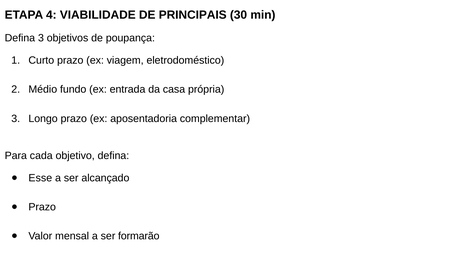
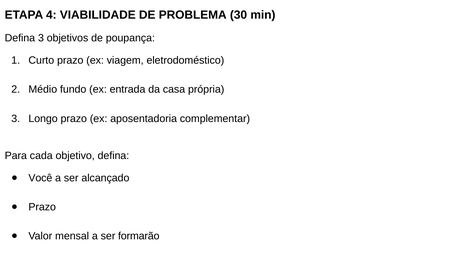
PRINCIPAIS: PRINCIPAIS -> PROBLEMA
Esse: Esse -> Você
